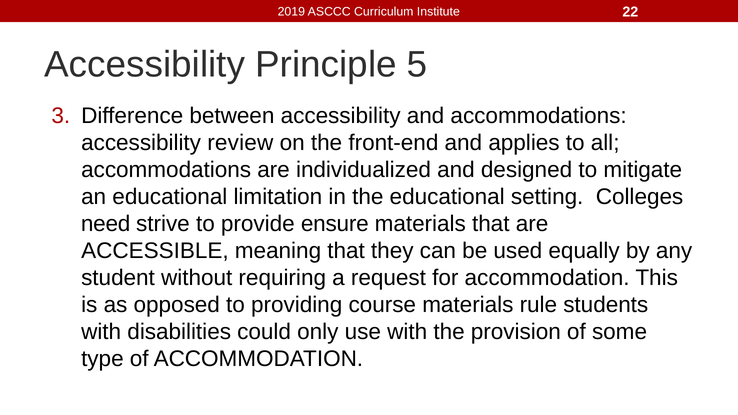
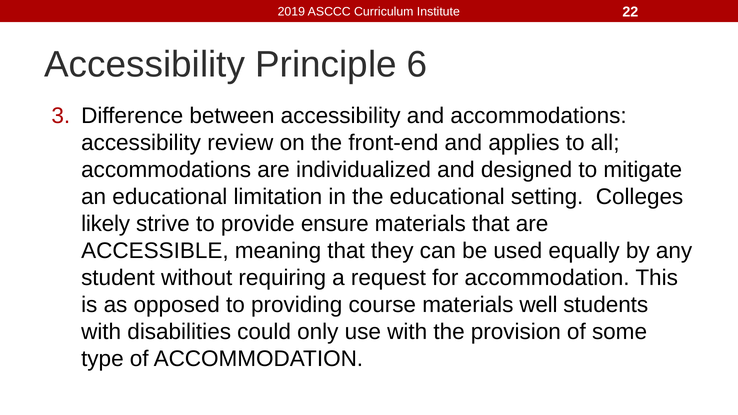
5: 5 -> 6
need: need -> likely
rule: rule -> well
